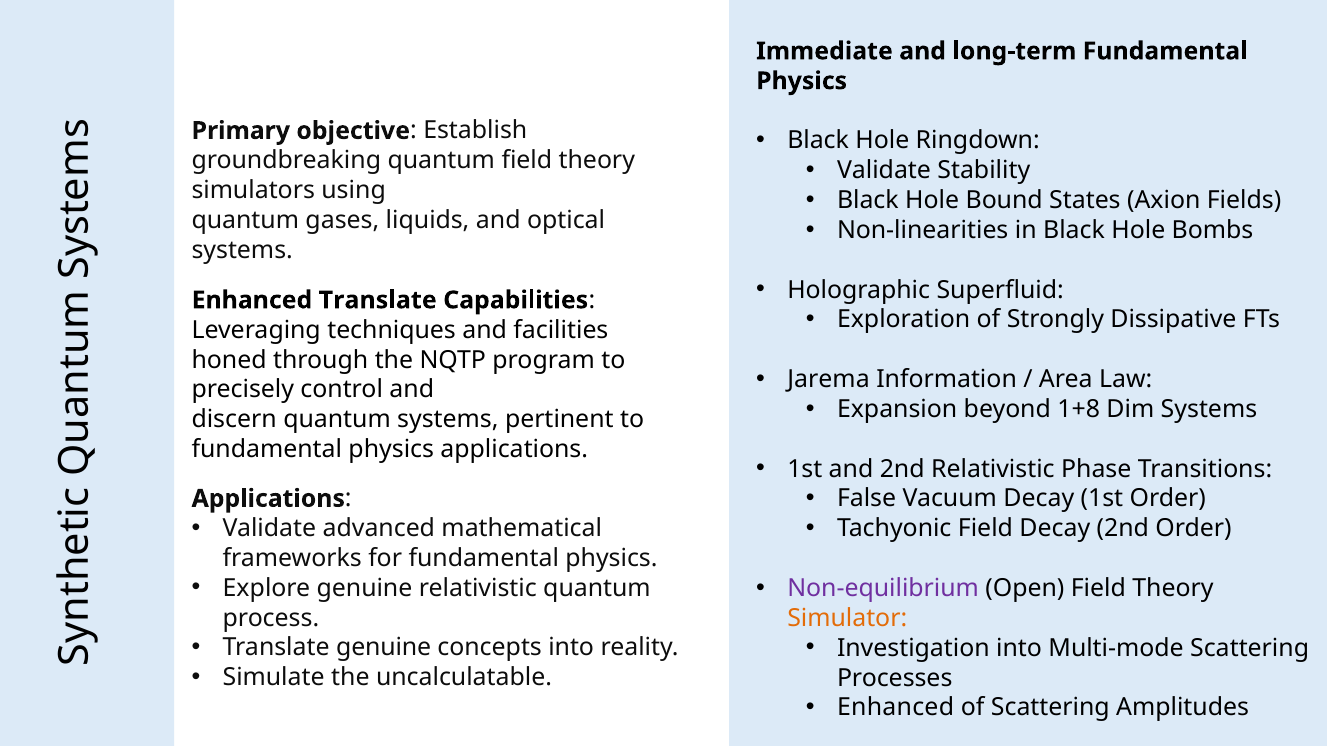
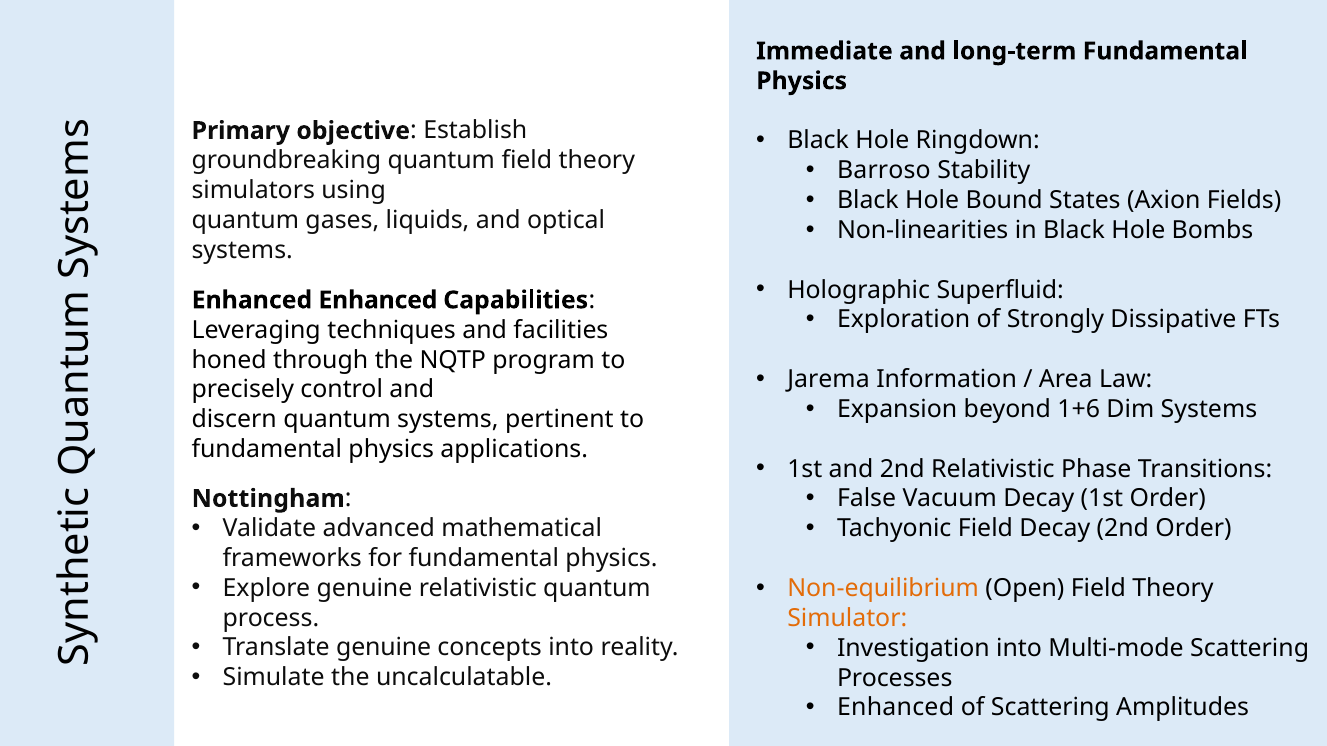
Validate at (884, 171): Validate -> Barroso
Enhanced Translate: Translate -> Enhanced
1+8: 1+8 -> 1+6
Applications at (268, 499): Applications -> Nottingham
Non-equilibrium colour: purple -> orange
